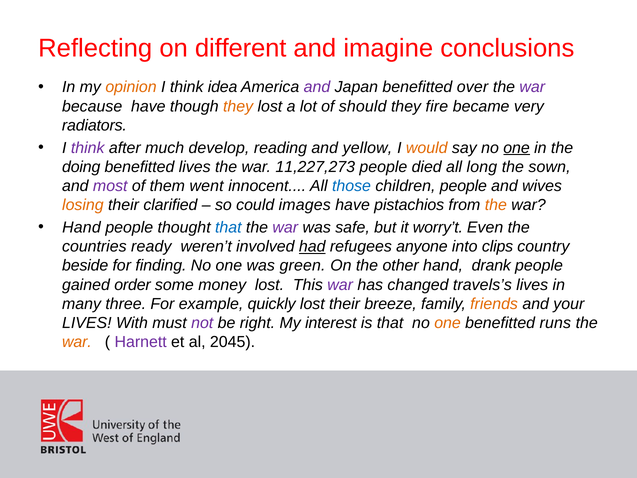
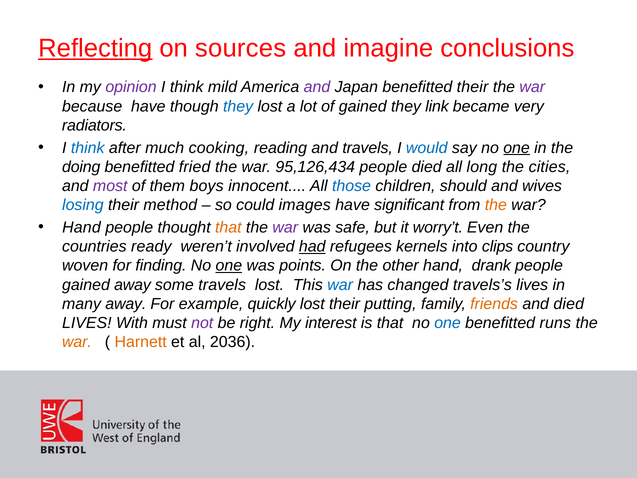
Reflecting underline: none -> present
different: different -> sources
opinion colour: orange -> purple
idea: idea -> mild
benefitted over: over -> their
they at (238, 106) colour: orange -> blue
of should: should -> gained
fire: fire -> link
think at (88, 148) colour: purple -> blue
develop: develop -> cooking
and yellow: yellow -> travels
would colour: orange -> blue
benefitted lives: lives -> fried
11,227,273: 11,227,273 -> 95,126,434
sown: sown -> cities
went: went -> boys
children people: people -> should
losing colour: orange -> blue
clarified: clarified -> method
pistachios: pistachios -> significant
that at (228, 227) colour: blue -> orange
anyone: anyone -> kernels
beside: beside -> woven
one at (229, 266) underline: none -> present
green: green -> points
gained order: order -> away
some money: money -> travels
war at (340, 285) colour: purple -> blue
many three: three -> away
breeze: breeze -> putting
and your: your -> died
one at (448, 323) colour: orange -> blue
Harnett colour: purple -> orange
2045: 2045 -> 2036
